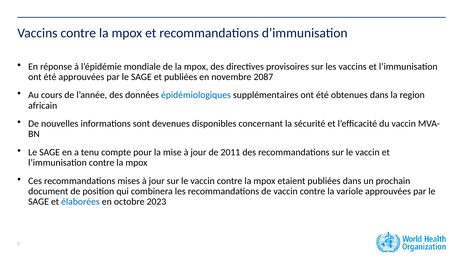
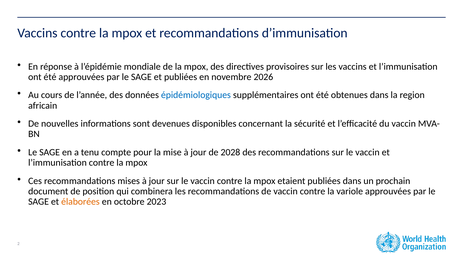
2087: 2087 -> 2026
2011: 2011 -> 2028
élaborées colour: blue -> orange
